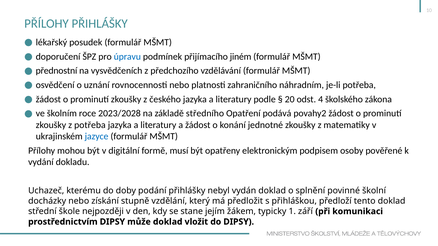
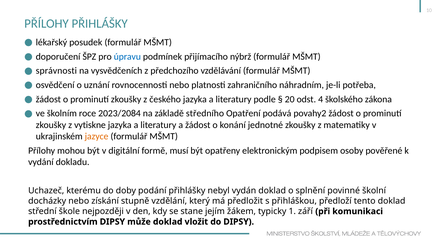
jiném: jiném -> nýbrž
přednostní: přednostní -> správnosti
2023/2028: 2023/2028 -> 2023/2084
z potřeba: potřeba -> vytiskne
jazyce colour: blue -> orange
